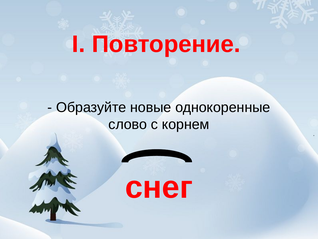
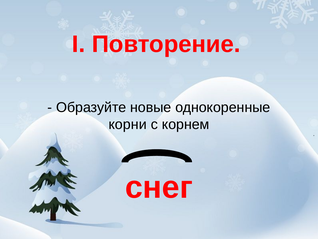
слово: слово -> корни
